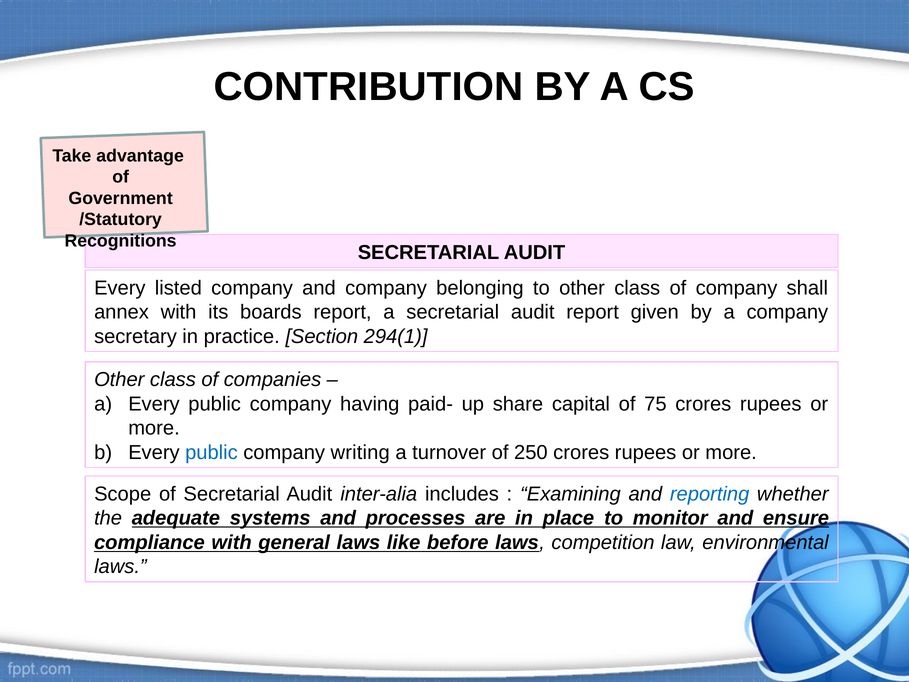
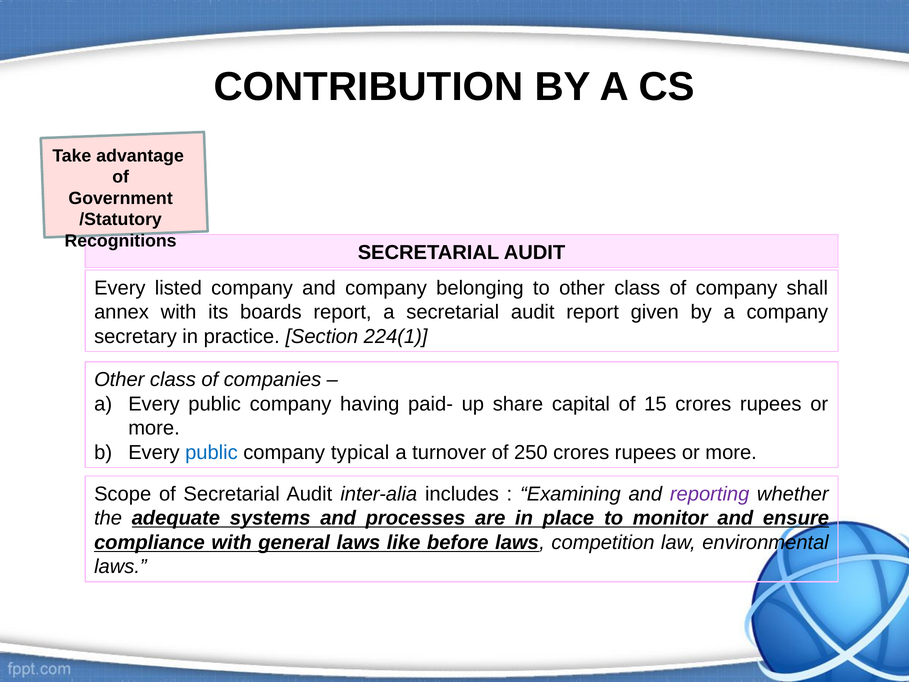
294(1: 294(1 -> 224(1
75: 75 -> 15
writing: writing -> typical
reporting colour: blue -> purple
